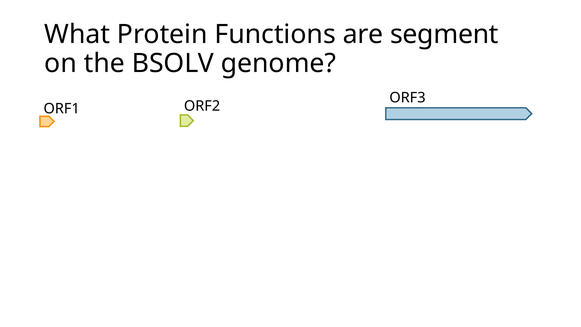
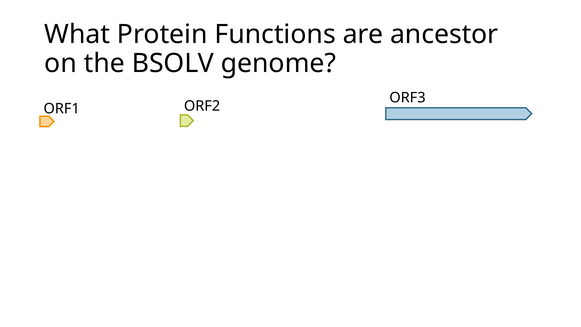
segment: segment -> ancestor
